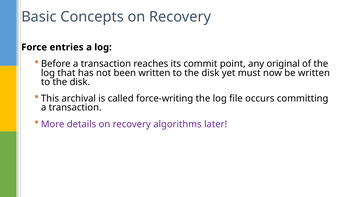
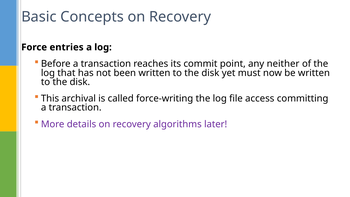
original: original -> neither
occurs: occurs -> access
